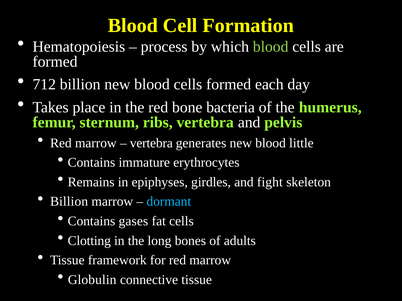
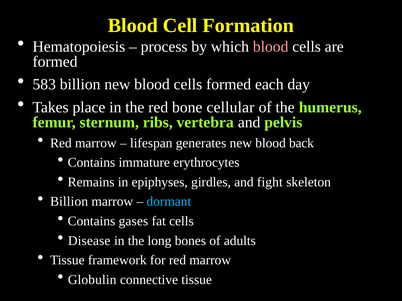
blood at (271, 47) colour: light green -> pink
712: 712 -> 583
bacteria: bacteria -> cellular
vertebra at (151, 143): vertebra -> lifespan
little: little -> back
Clotting: Clotting -> Disease
